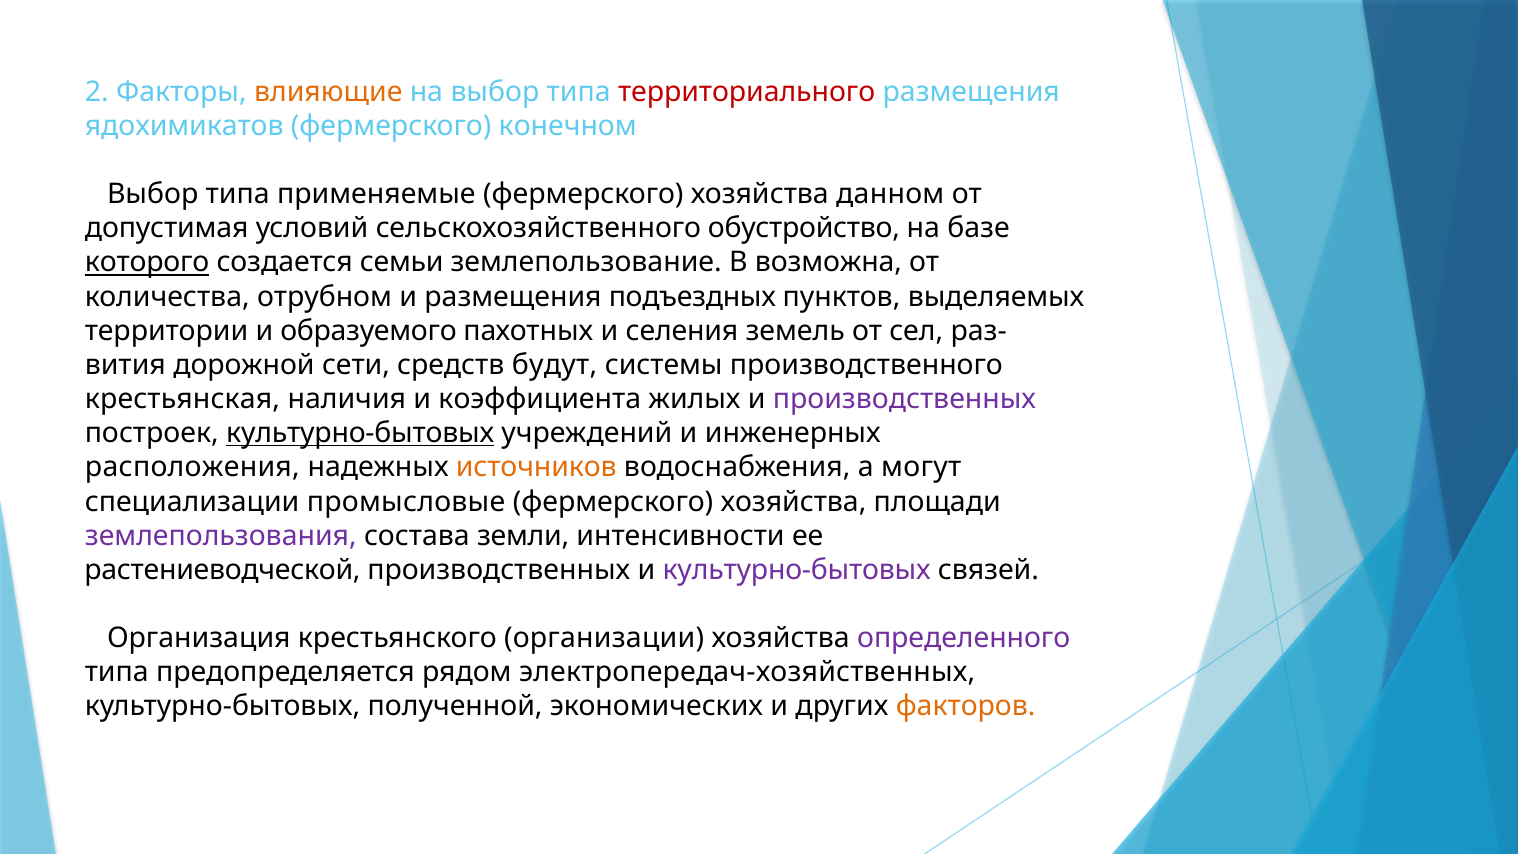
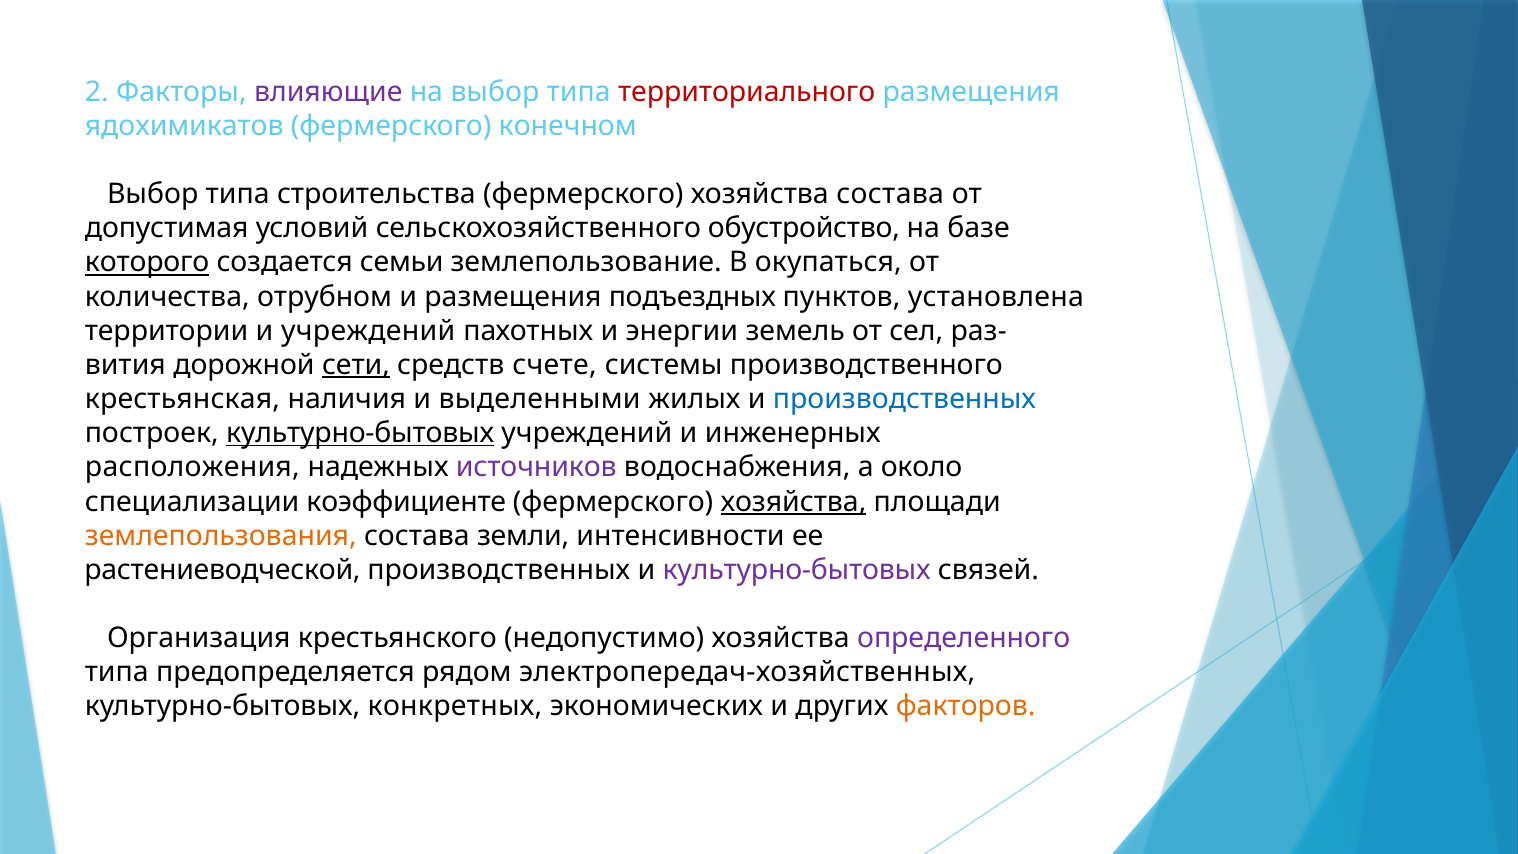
влияющие colour: orange -> purple
применяемые: применяемые -> строительства
хозяйства данном: данном -> состава
возможна: возможна -> окупаться
выделяемых: выделяемых -> установлена
и образуемого: образуемого -> учреждений
селения: селения -> энергии
сети underline: none -> present
будут: будут -> счете
коэффициента: коэффициента -> выделенными
производственных at (904, 399) colour: purple -> blue
источников colour: orange -> purple
могут: могут -> около
промысловые: промысловые -> коэффициенте
хозяйства at (794, 502) underline: none -> present
землепользования colour: purple -> orange
организации: организации -> недопустимо
полученной: полученной -> конкретных
